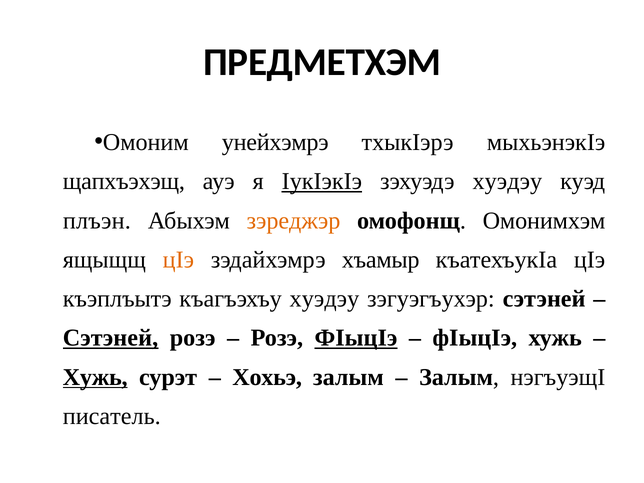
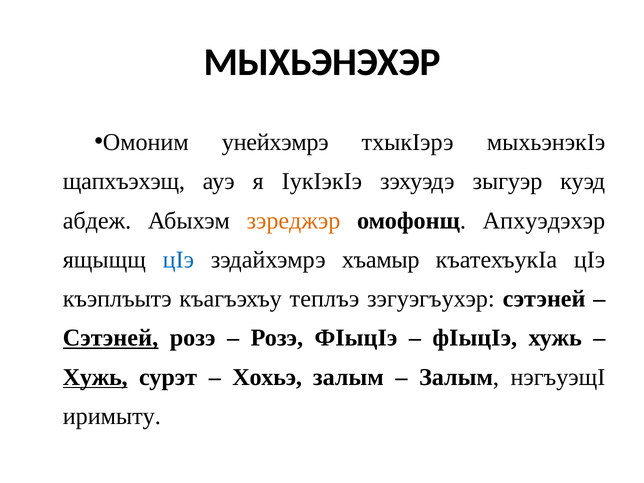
ПРЕДМЕТХЭМ: ПРЕДМЕТХЭМ -> МЫХЬЭНЭХЭР
ӀукӀэкӀэ underline: present -> none
зэхуэдэ хуэдэу: хуэдэу -> зыгуэр
плъэн: плъэн -> абдеж
Омонимхэм: Омонимхэм -> Апхуэдэхэр
цӀэ at (178, 260) colour: orange -> blue
къагъэхъу хуэдэу: хуэдэу -> теплъэ
ФӀыцӀэ at (356, 338) underline: present -> none
писатель: писатель -> иримыту
